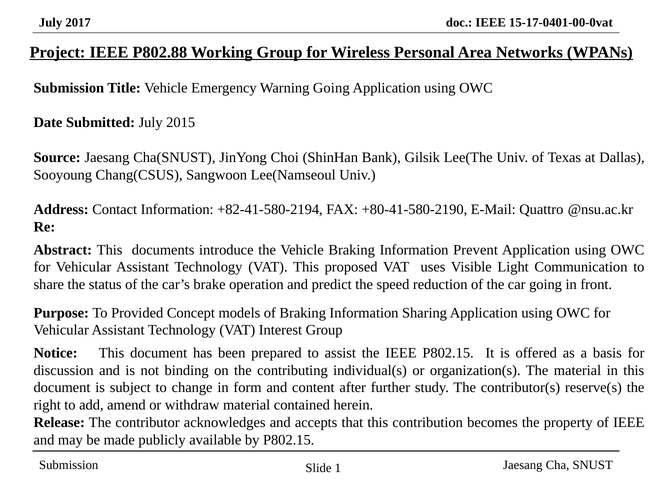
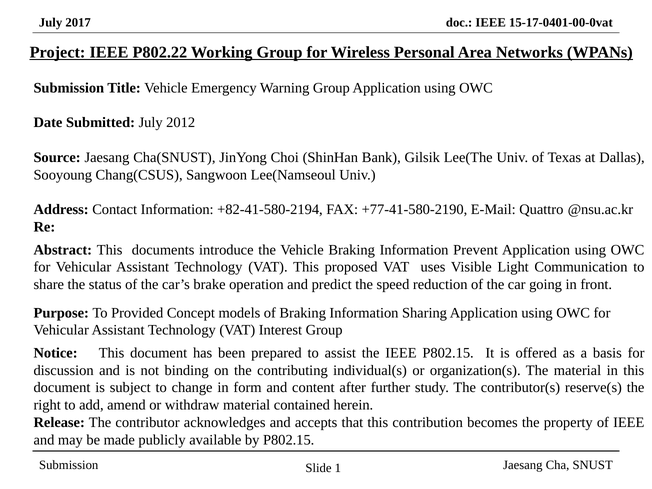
P802.88: P802.88 -> P802.22
Warning Going: Going -> Group
2015: 2015 -> 2012
+80-41-580-2190: +80-41-580-2190 -> +77-41-580-2190
